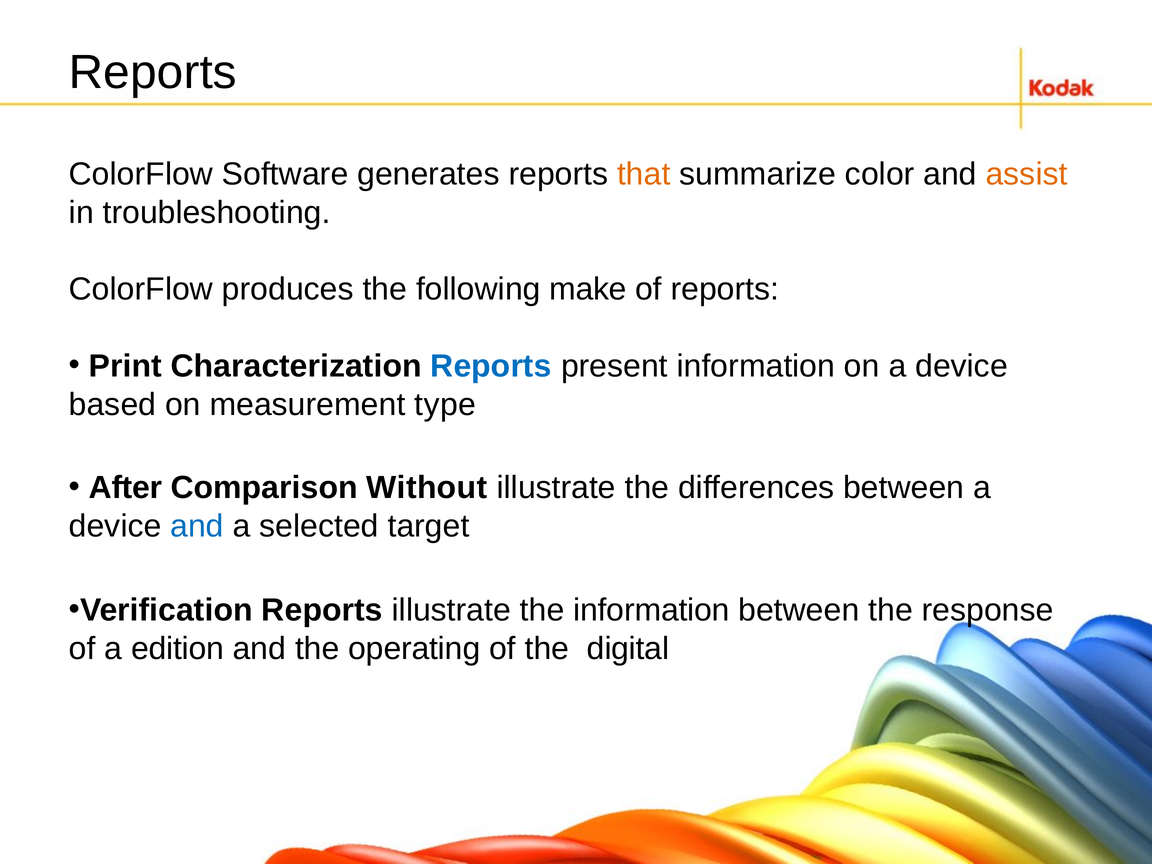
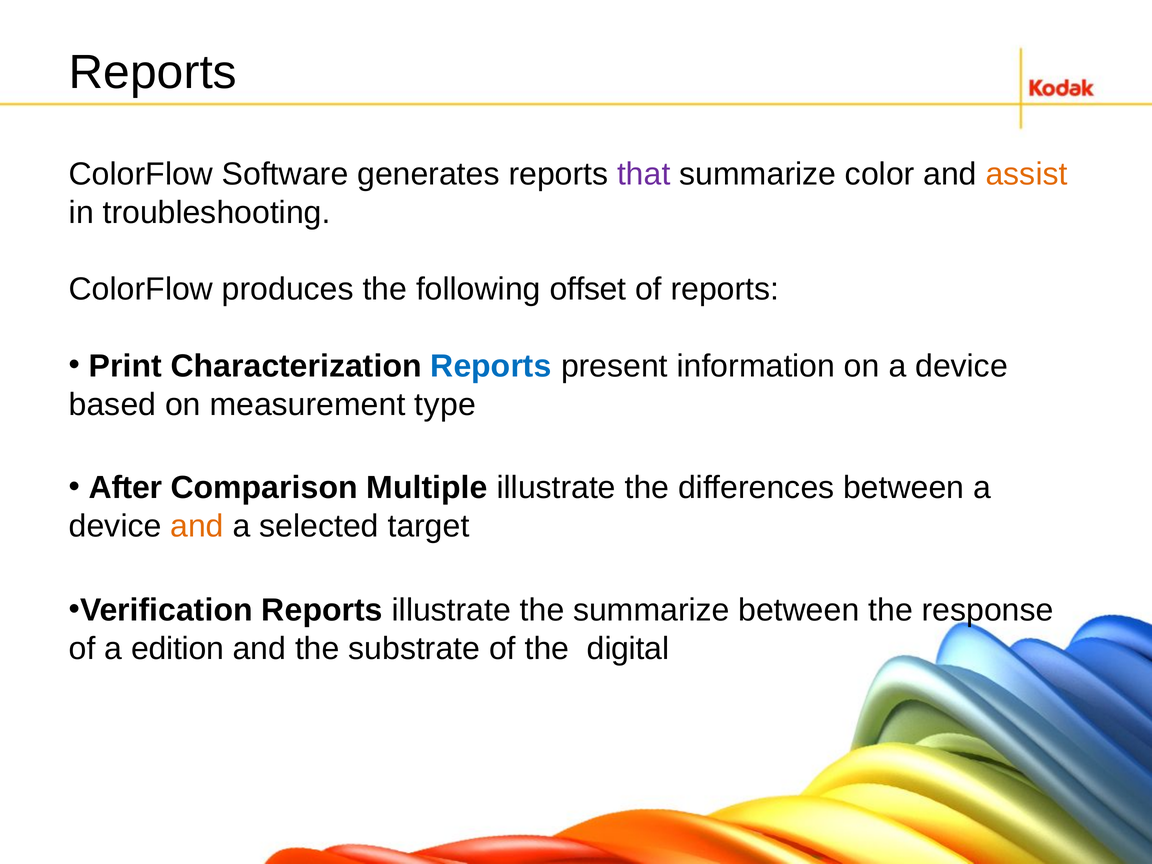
that colour: orange -> purple
make: make -> offset
Without: Without -> Multiple
and at (197, 526) colour: blue -> orange
the information: information -> summarize
operating: operating -> substrate
